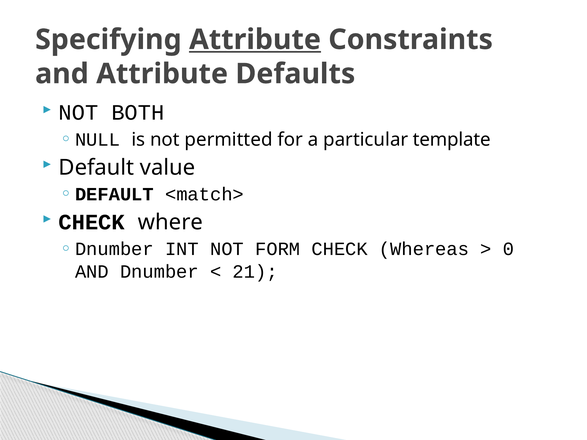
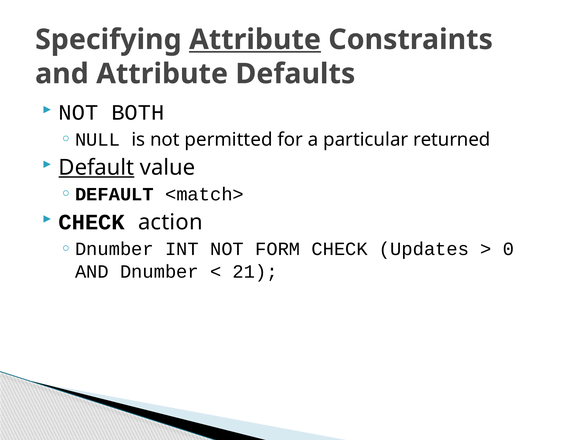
template: template -> returned
Default underline: none -> present
where: where -> action
Whereas: Whereas -> Updates
